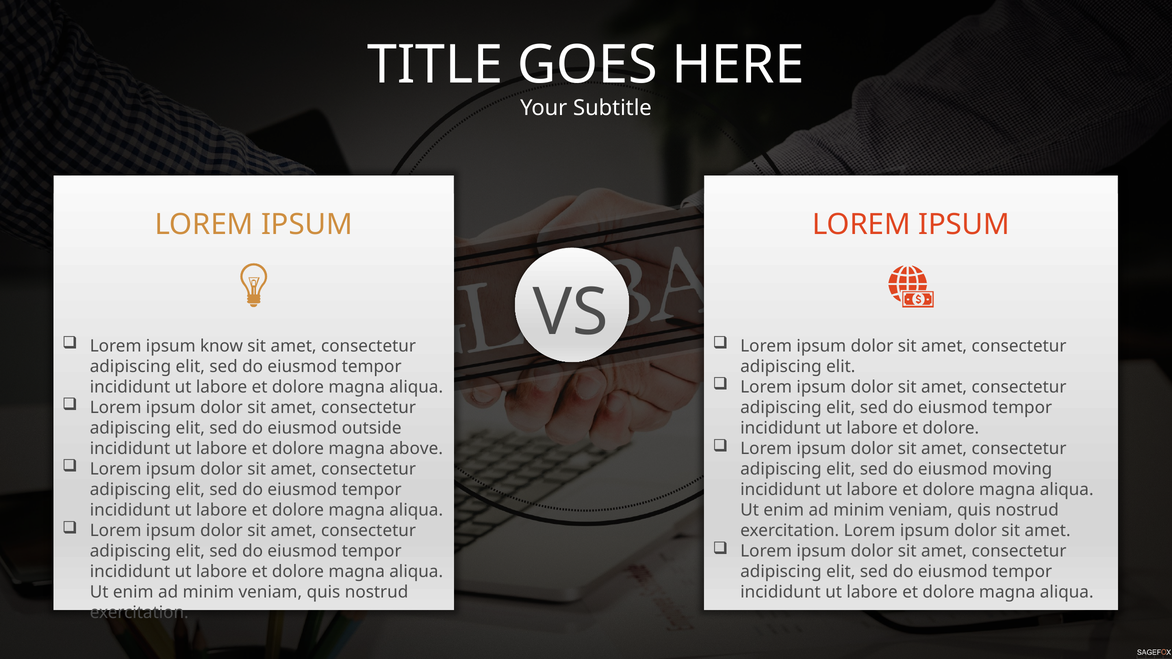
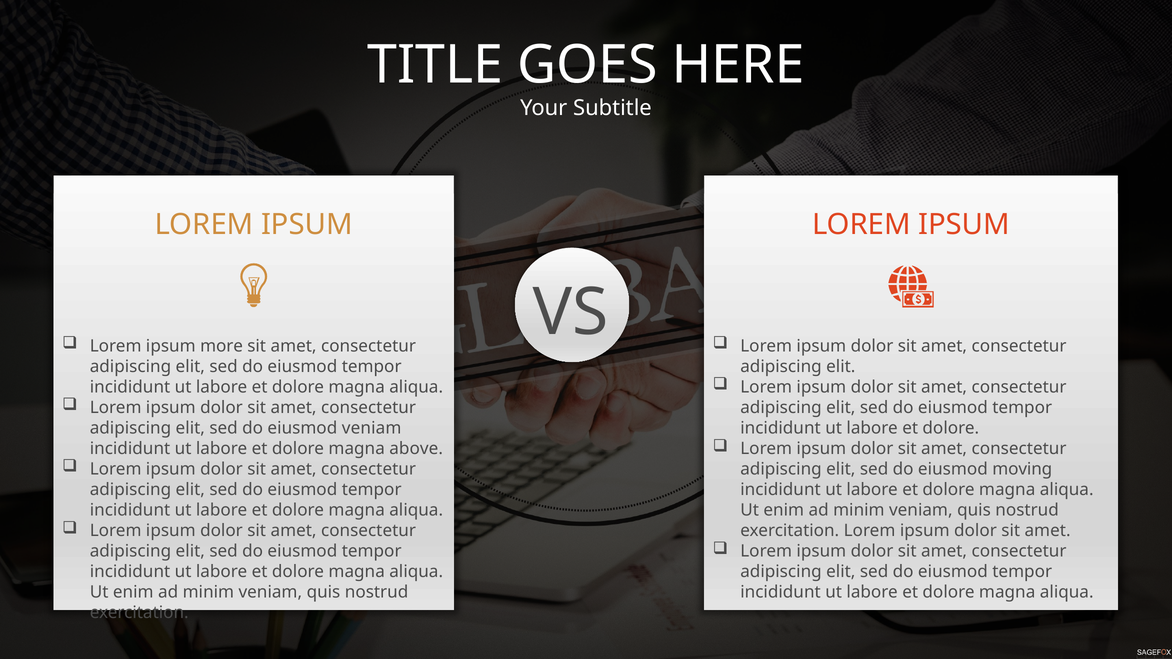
know: know -> more
eiusmod outside: outside -> veniam
